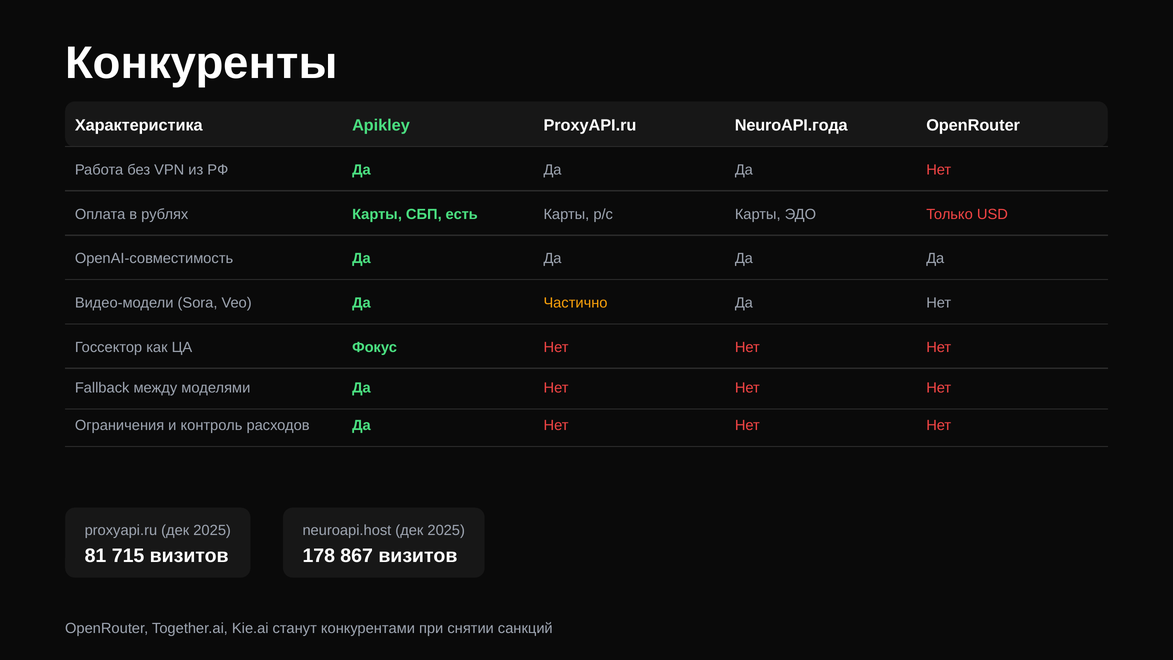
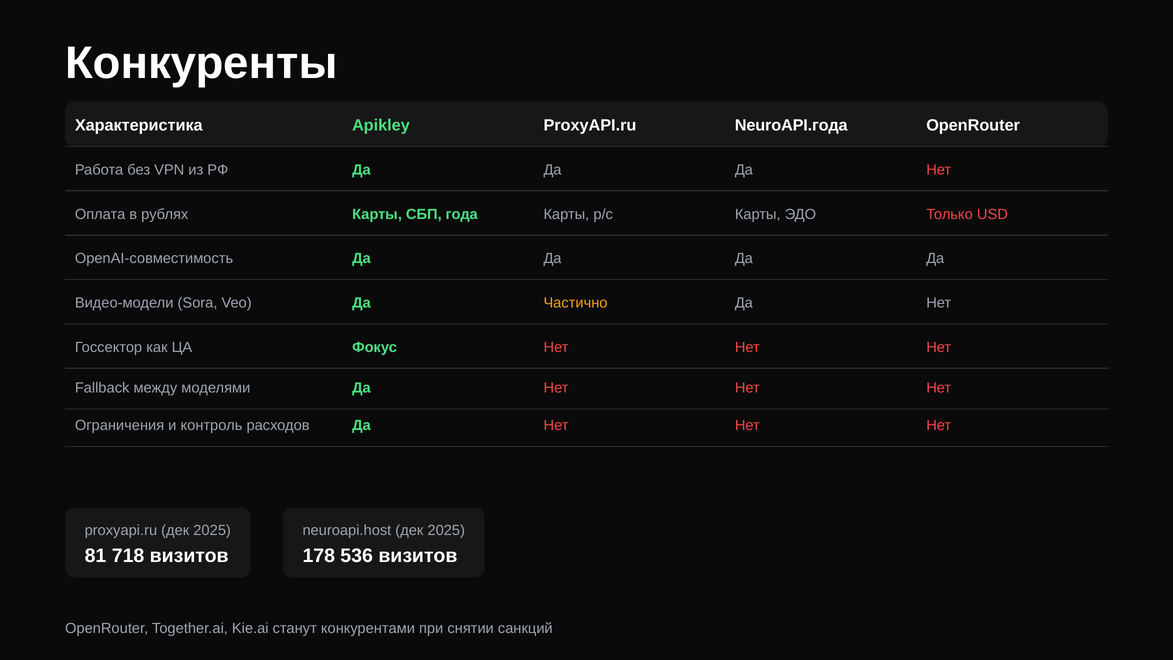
есть: есть -> года
715: 715 -> 718
867: 867 -> 536
